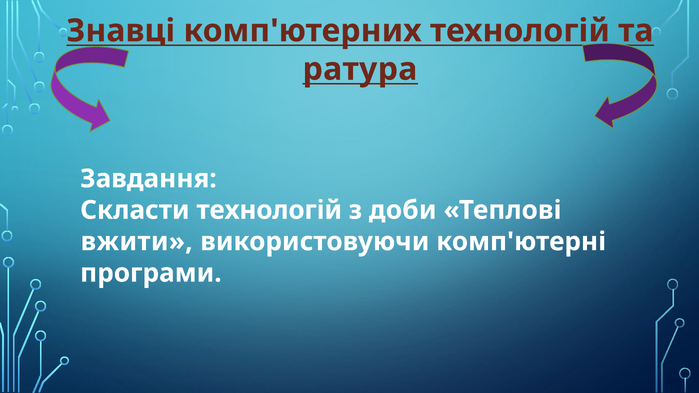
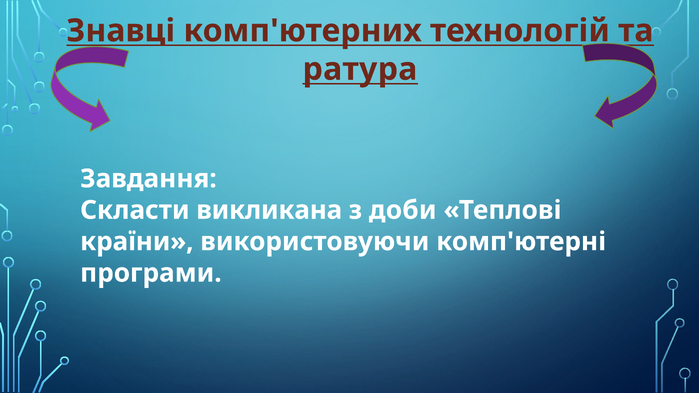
Скласти технологій: технологій -> викликана
вжити: вжити -> країни
